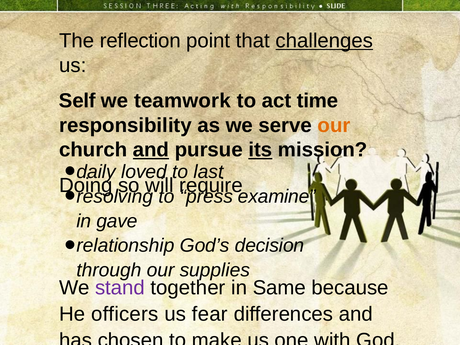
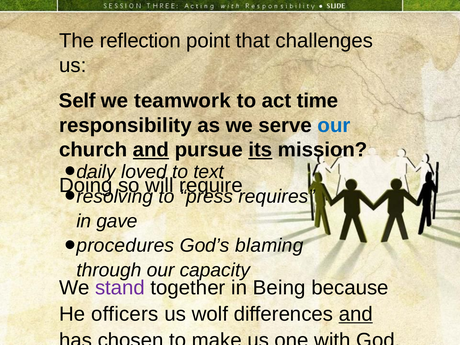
challenges underline: present -> none
our at (334, 125) colour: orange -> blue
last: last -> text
examine: examine -> requires
relationship: relationship -> procedures
decision: decision -> blaming
supplies: supplies -> capacity
Same: Same -> Being
fear: fear -> wolf
and at (356, 314) underline: none -> present
